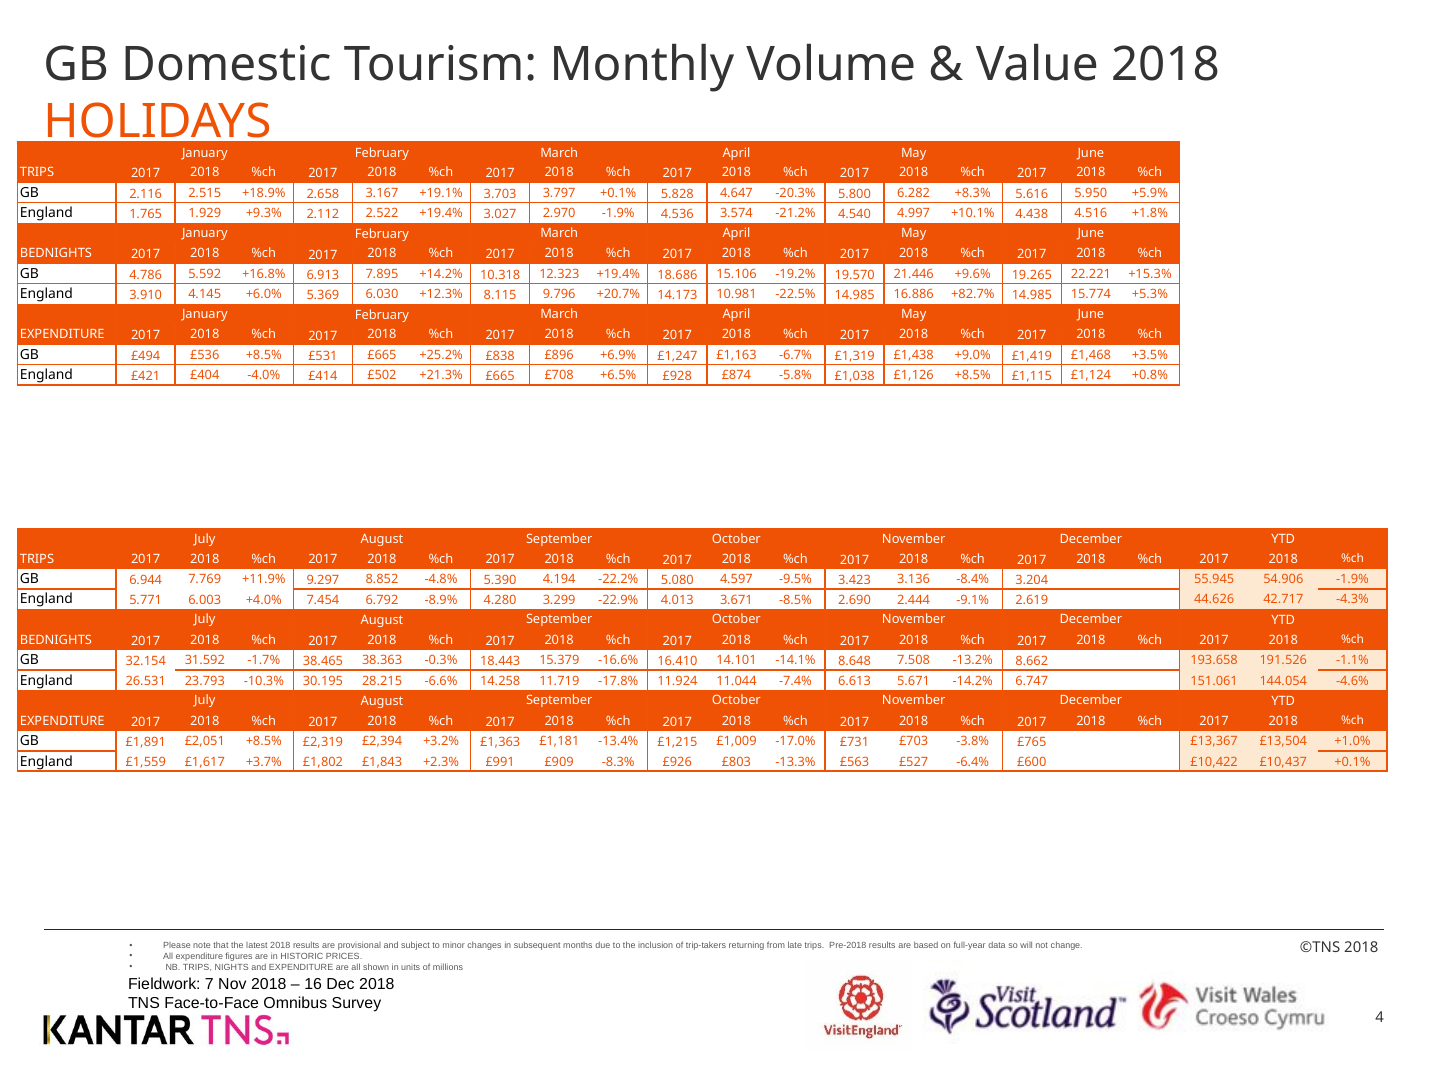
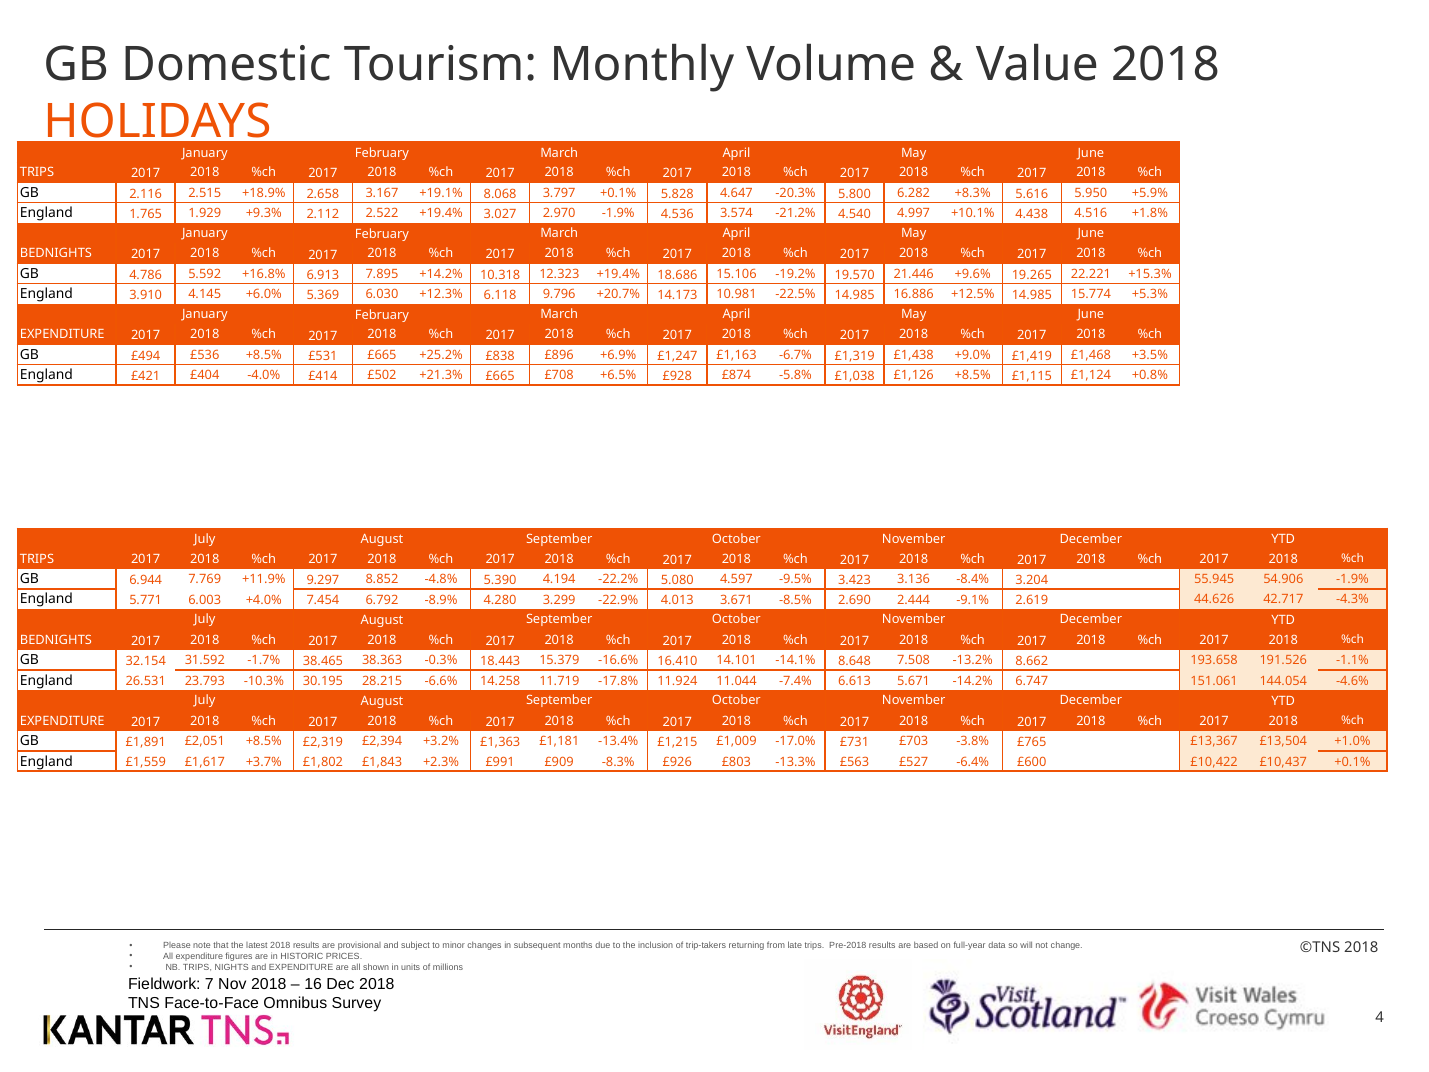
3.703: 3.703 -> 8.068
8.115: 8.115 -> 6.118
+82.7%: +82.7% -> +12.5%
